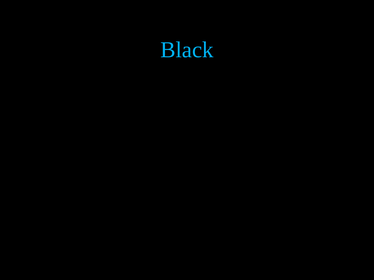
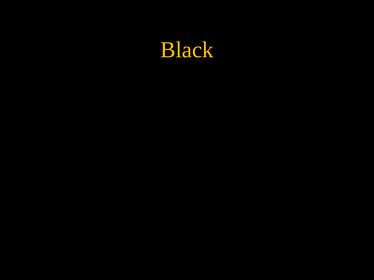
Black colour: light blue -> yellow
